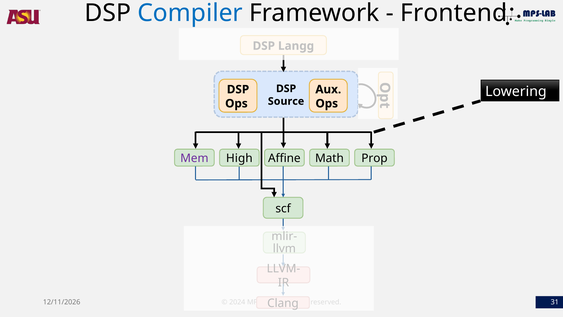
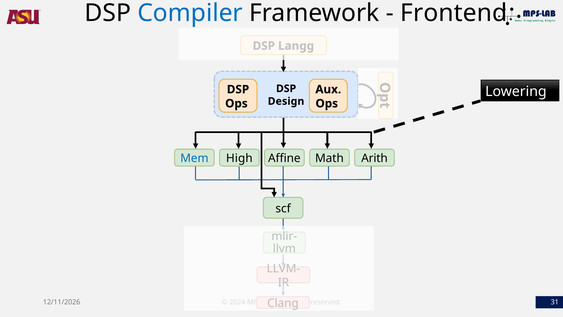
Source: Source -> Design
Mem colour: purple -> blue
Prop: Prop -> Arith
